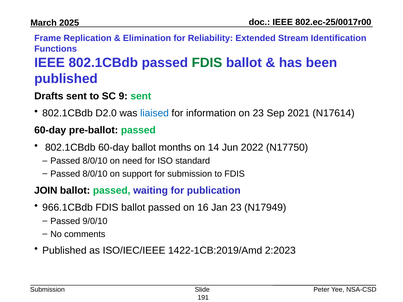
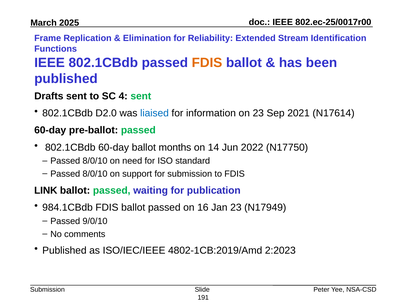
FDIS at (207, 63) colour: green -> orange
9: 9 -> 4
JOIN: JOIN -> LINK
966.1CBdb: 966.1CBdb -> 984.1CBdb
1422-1CB:2019/Amd: 1422-1CB:2019/Amd -> 4802-1CB:2019/Amd
